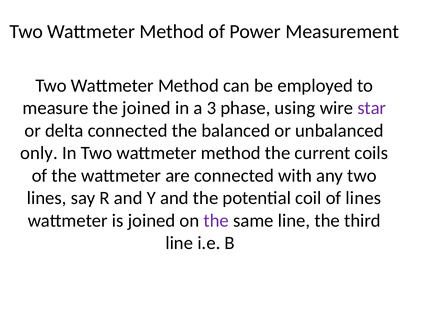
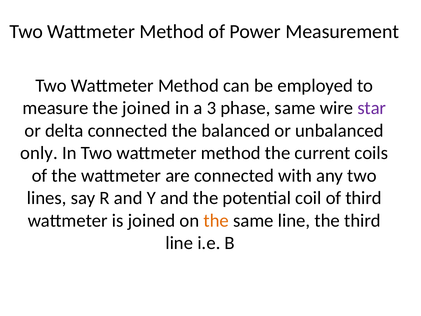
phase using: using -> same
of lines: lines -> third
the at (216, 220) colour: purple -> orange
